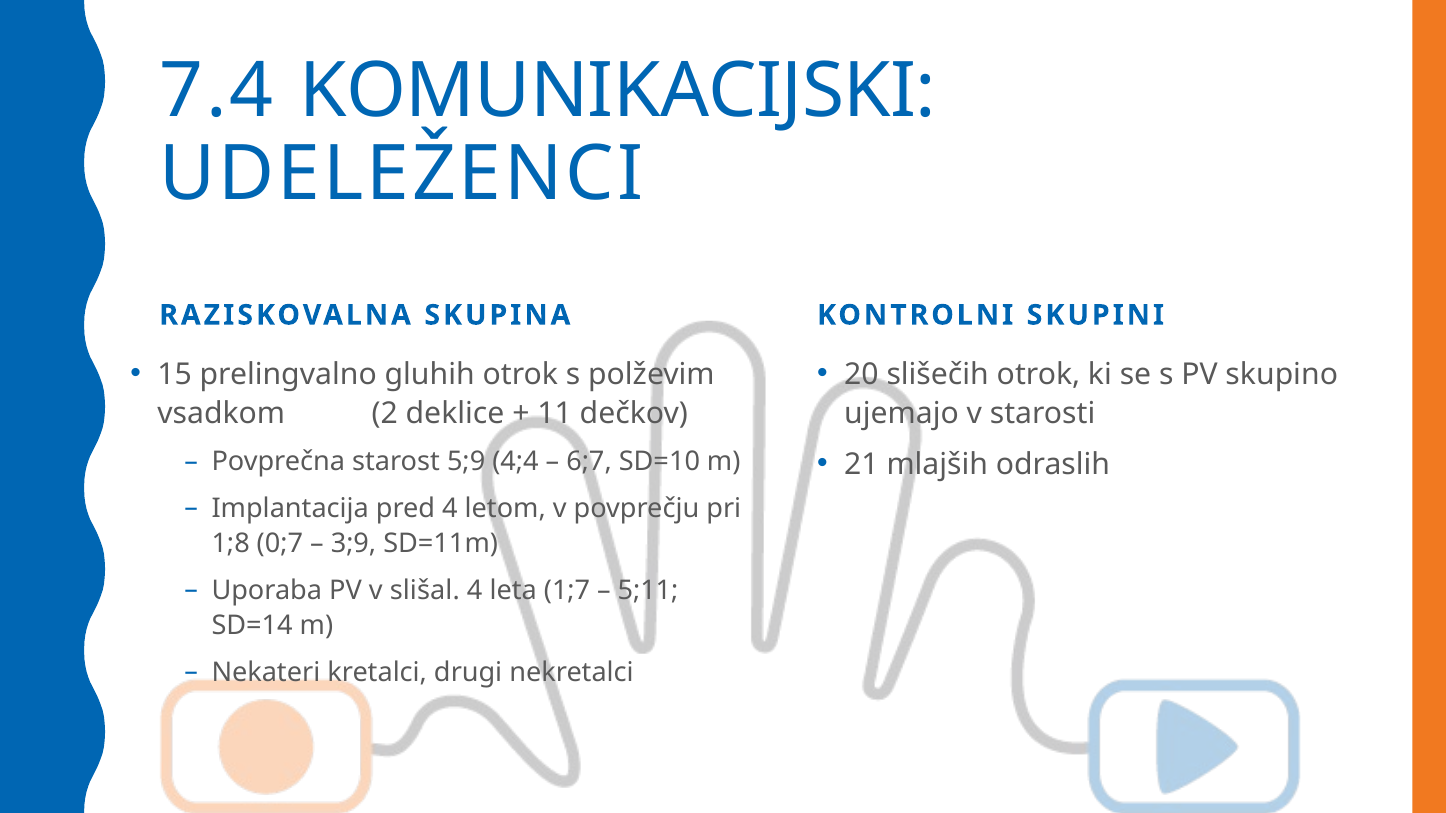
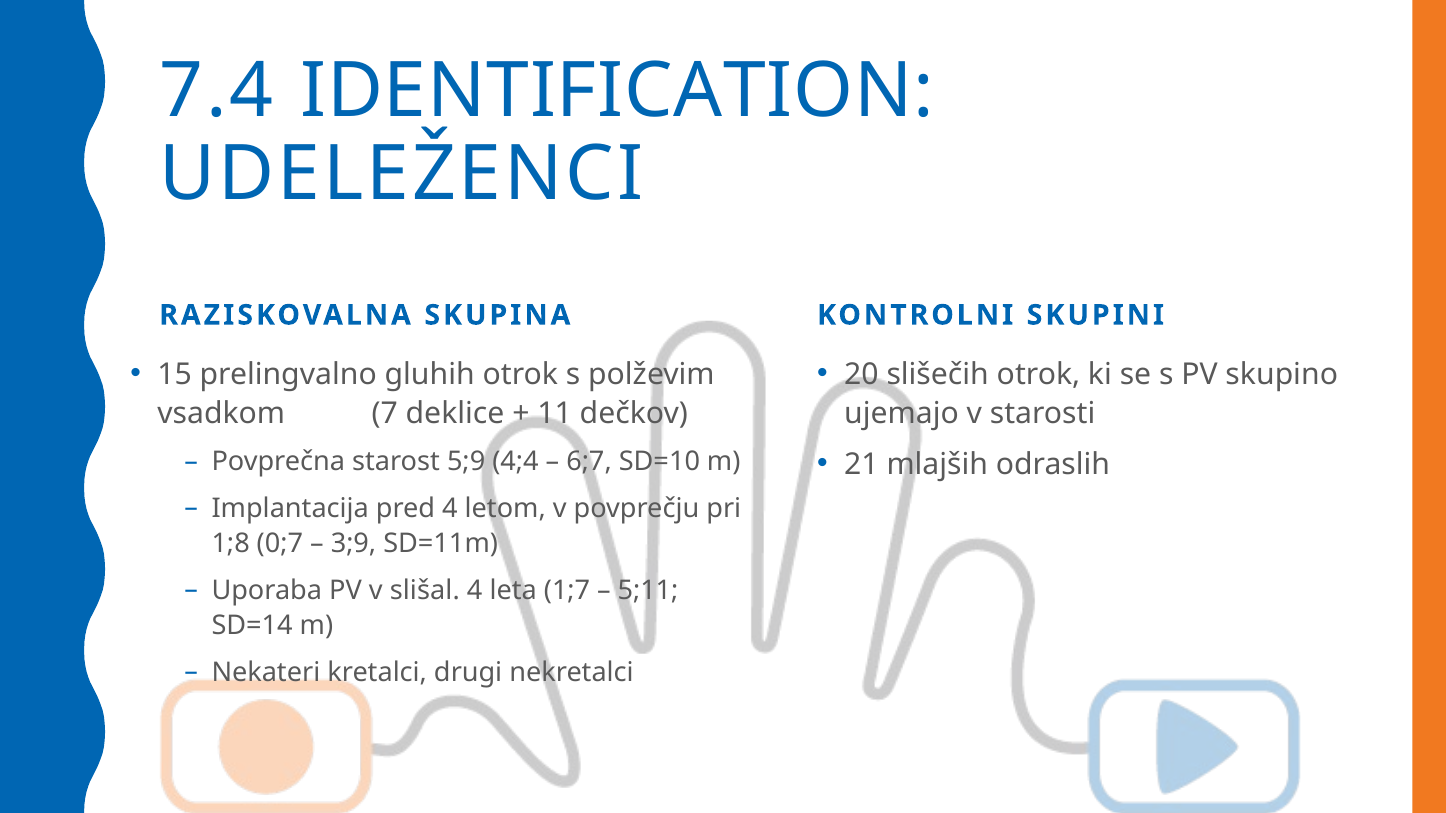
KOMUNIKACIJSKI: KOMUNIKACIJSKI -> IDENTIFICATION
2: 2 -> 7
